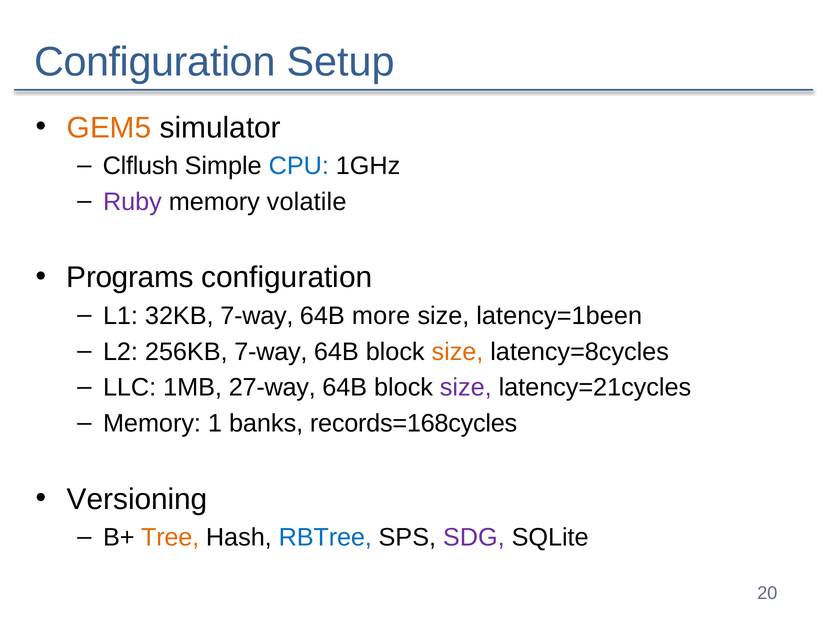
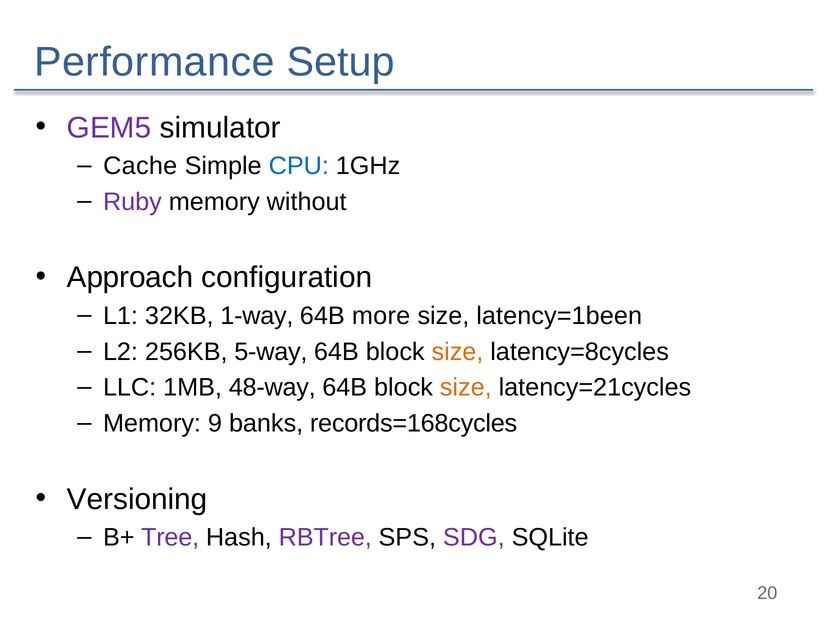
Configuration at (155, 62): Configuration -> Performance
GEM5 colour: orange -> purple
Clflush: Clflush -> Cache
volatile: volatile -> without
Programs: Programs -> Approach
32KB 7-way: 7-way -> 1-way
256KB 7-way: 7-way -> 5-way
27-way: 27-way -> 48-way
size at (466, 387) colour: purple -> orange
1: 1 -> 9
Tree colour: orange -> purple
RBTree colour: blue -> purple
